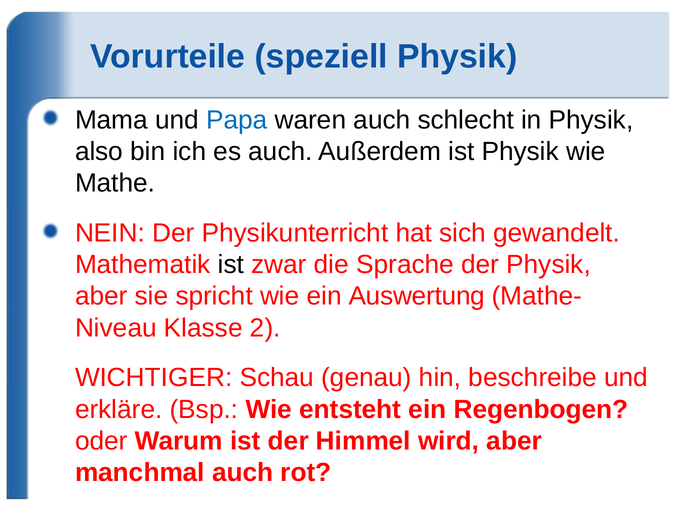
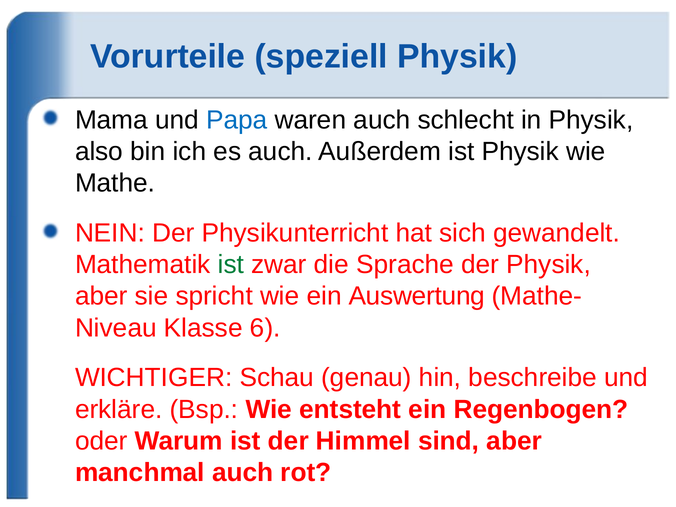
ist at (231, 265) colour: black -> green
2: 2 -> 6
wird: wird -> sind
